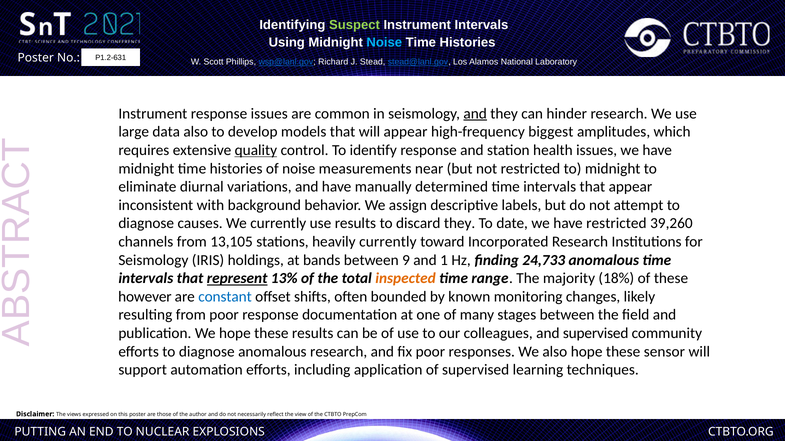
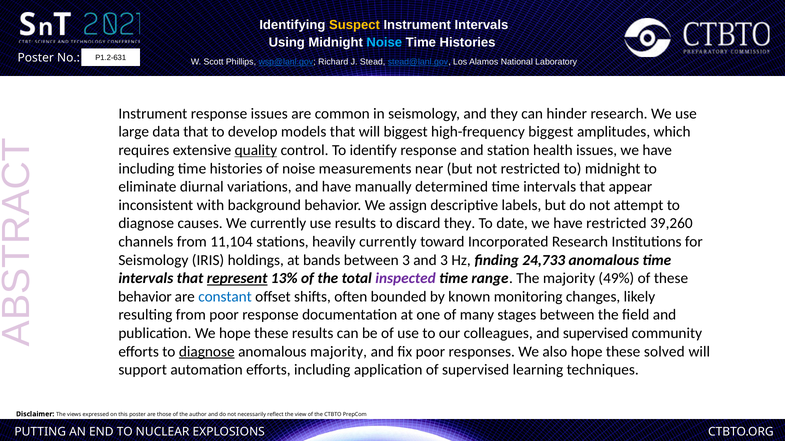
Suspect colour: light green -> yellow
and at (475, 114) underline: present -> none
data also: also -> that
will appear: appear -> biggest
midnight at (146, 169): midnight -> including
13,105: 13,105 -> 11,104
between 9: 9 -> 3
and 1: 1 -> 3
inspected colour: orange -> purple
18%: 18% -> 49%
however at (145, 297): however -> behavior
diagnose at (207, 352) underline: none -> present
anomalous research: research -> majority
sensor: sensor -> solved
